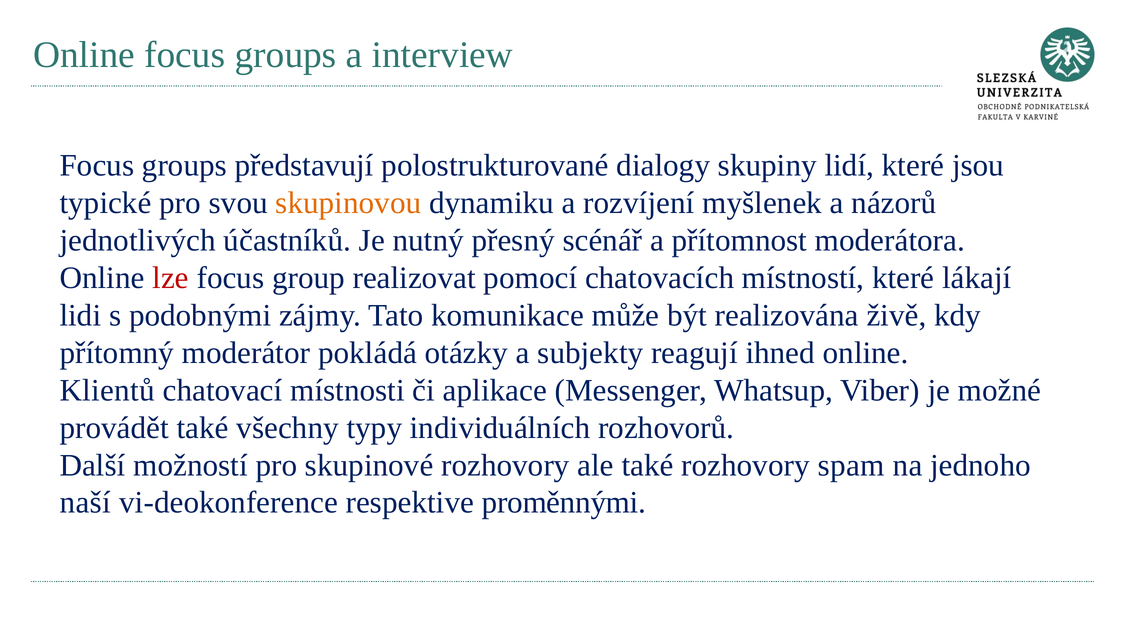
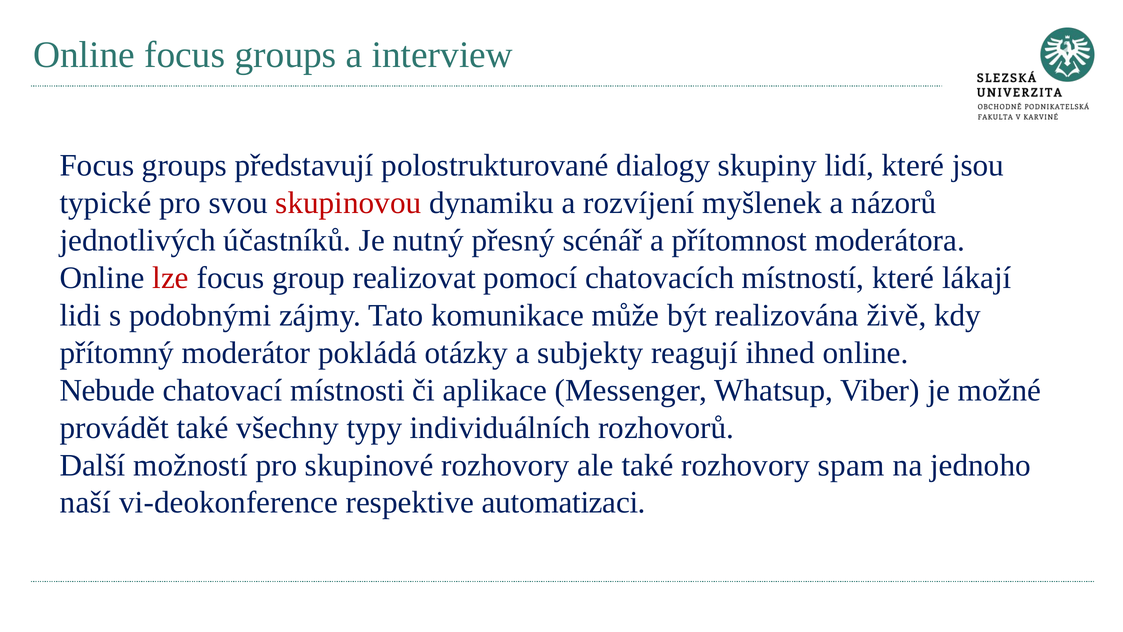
skupinovou colour: orange -> red
Klientů: Klientů -> Nebude
proměnnými: proměnnými -> automatizaci
